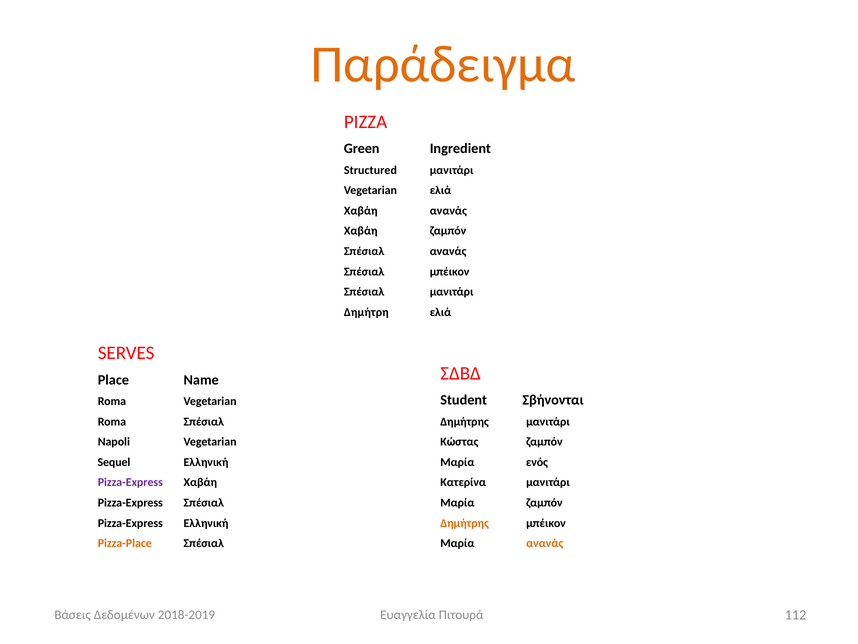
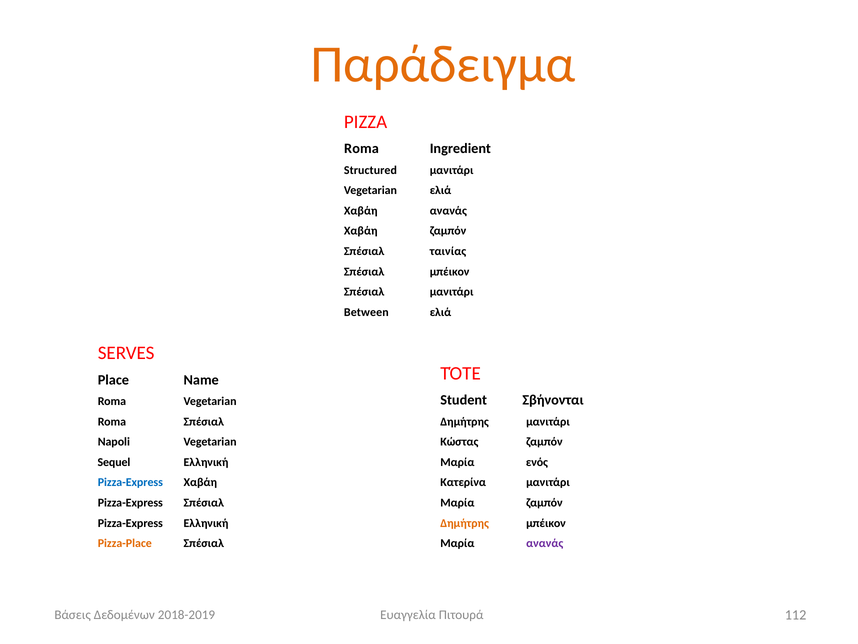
Green at (362, 149): Green -> Roma
Σπέσιαλ ανανάς: ανανάς -> ταινίας
Δημήτρη: Δημήτρη -> Between
ΣΔΒΔ: ΣΔΒΔ -> ΤΌΤΕ
Pizza-Express at (130, 482) colour: purple -> blue
ανανάς at (545, 543) colour: orange -> purple
